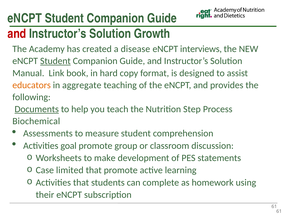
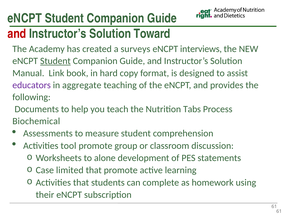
Growth: Growth -> Toward
disease: disease -> surveys
educators colour: orange -> purple
Documents underline: present -> none
Step: Step -> Tabs
goal: goal -> tool
make: make -> alone
